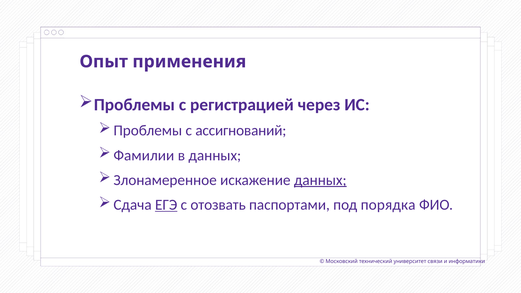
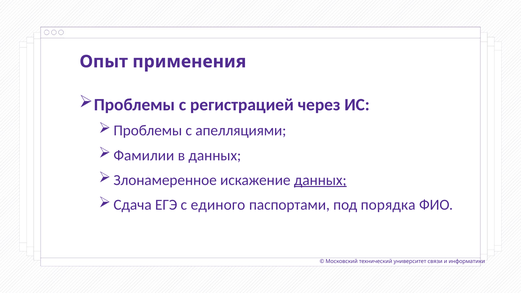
ассигнований: ассигнований -> апелляциями
ЕГЭ underline: present -> none
отозвать: отозвать -> единого
